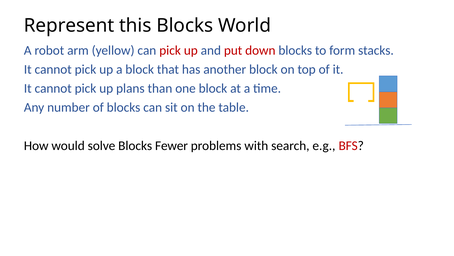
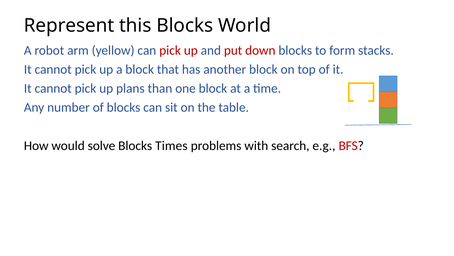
Fewer: Fewer -> Times
